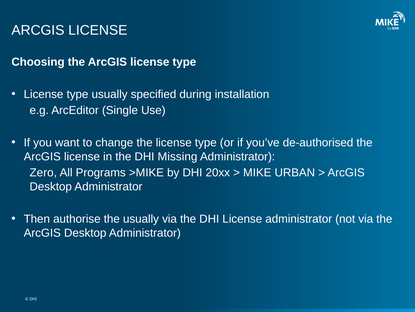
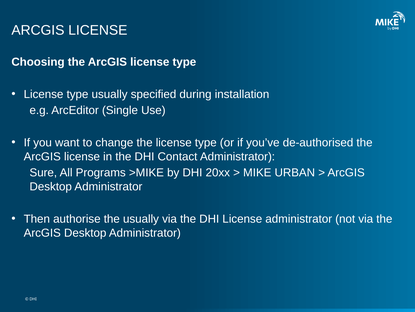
Missing: Missing -> Contact
Zero: Zero -> Sure
